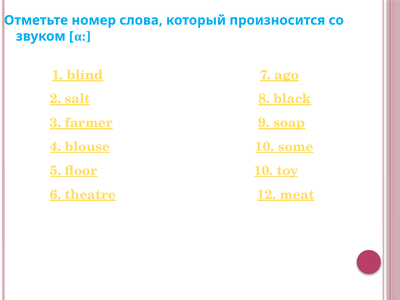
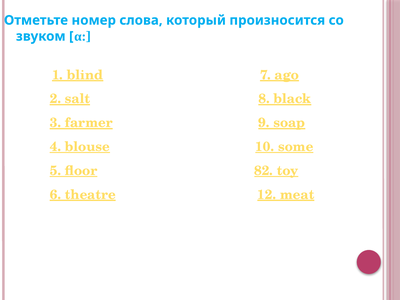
floor 10: 10 -> 82
